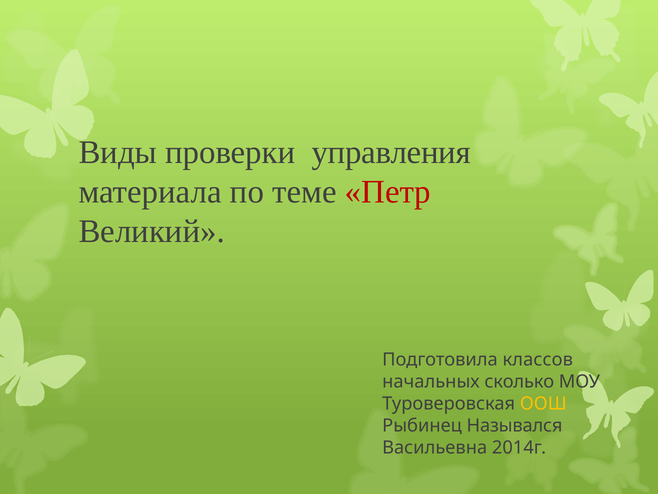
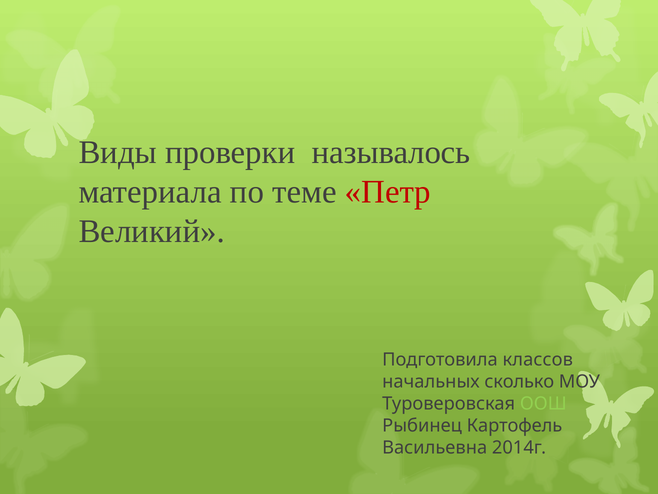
управления: управления -> называлось
ООШ colour: yellow -> light green
Назывался: Назывался -> Картофель
